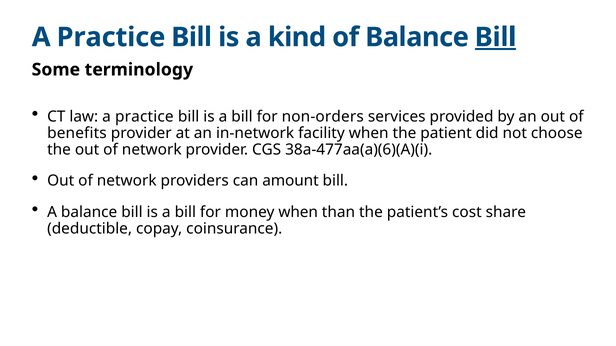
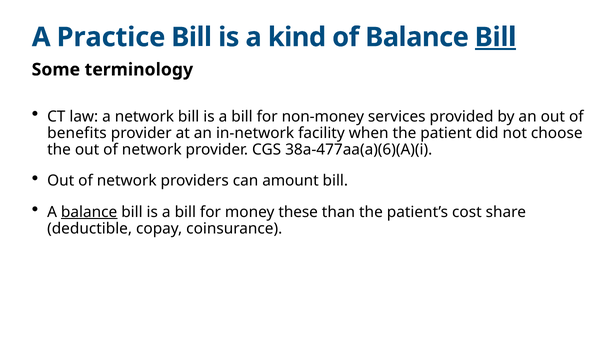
law a practice: practice -> network
non-orders: non-orders -> non-money
balance at (89, 212) underline: none -> present
money when: when -> these
